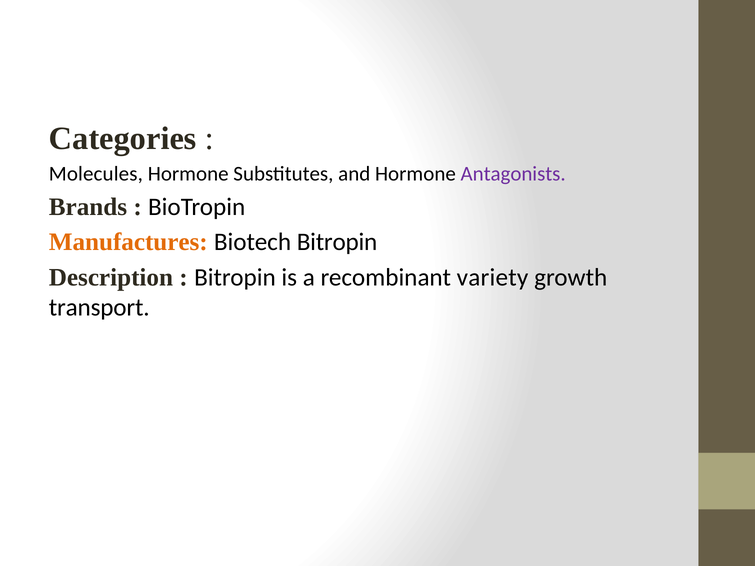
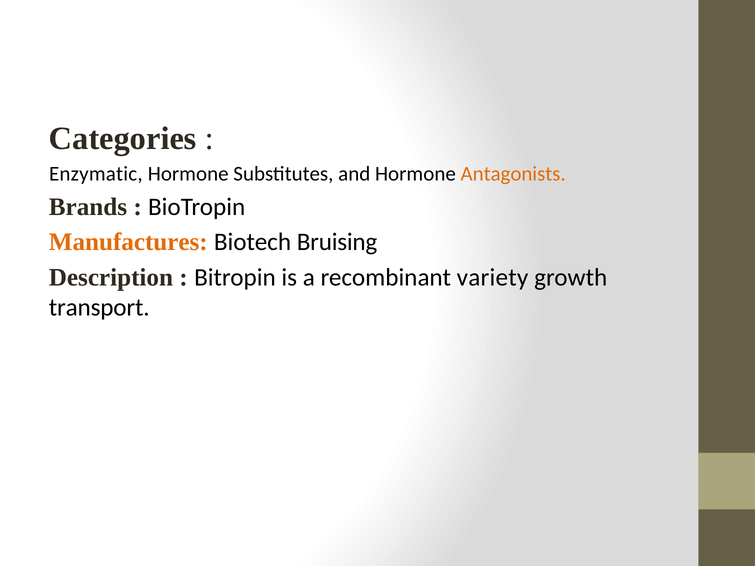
Molecules: Molecules -> Enzymatic
Antagonists colour: purple -> orange
Biotech Bitropin: Bitropin -> Bruising
